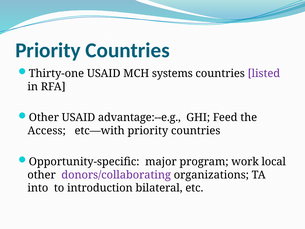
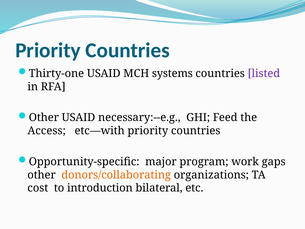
advantage:--e.g: advantage:--e.g -> necessary:--e.g
local: local -> gaps
donors/collaborating colour: purple -> orange
into: into -> cost
